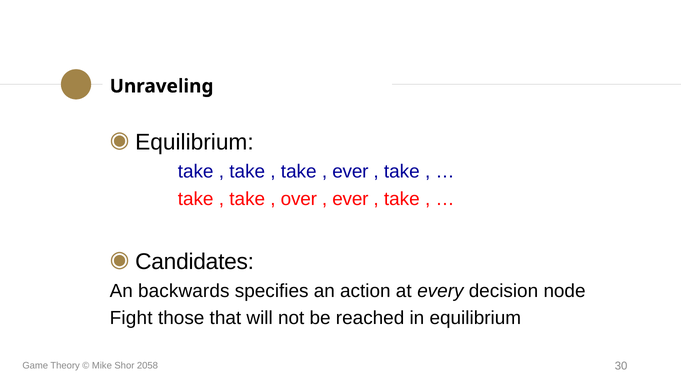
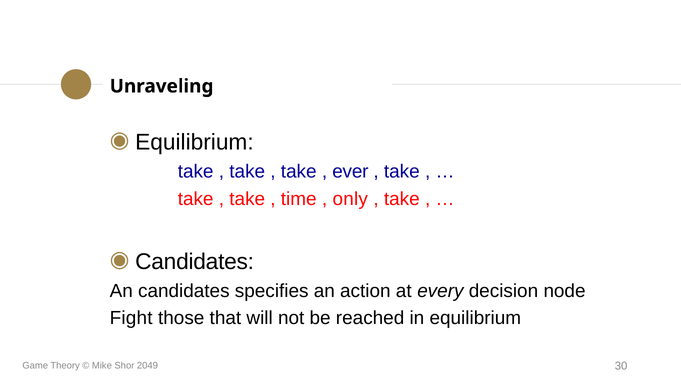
over: over -> time
ever at (350, 199): ever -> only
An backwards: backwards -> candidates
2058: 2058 -> 2049
